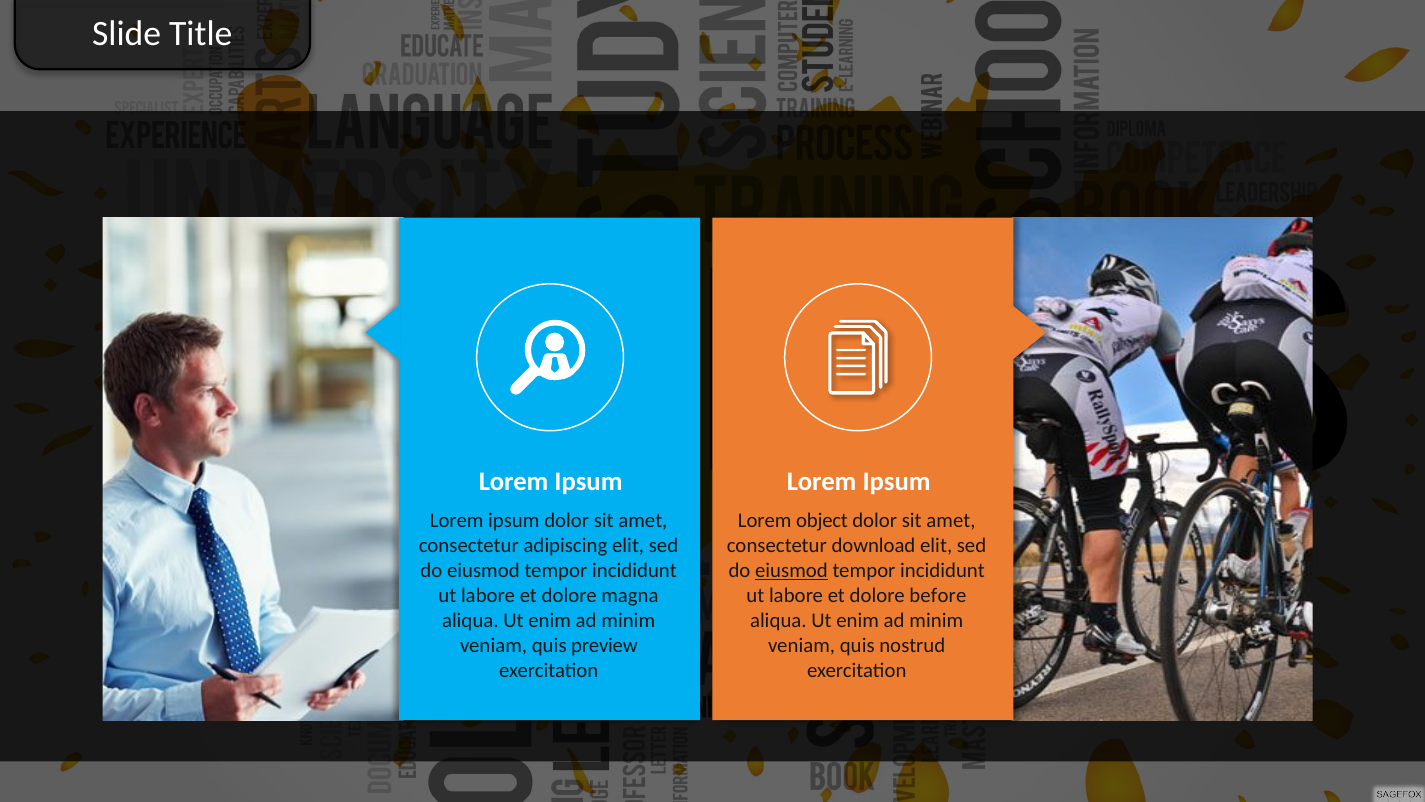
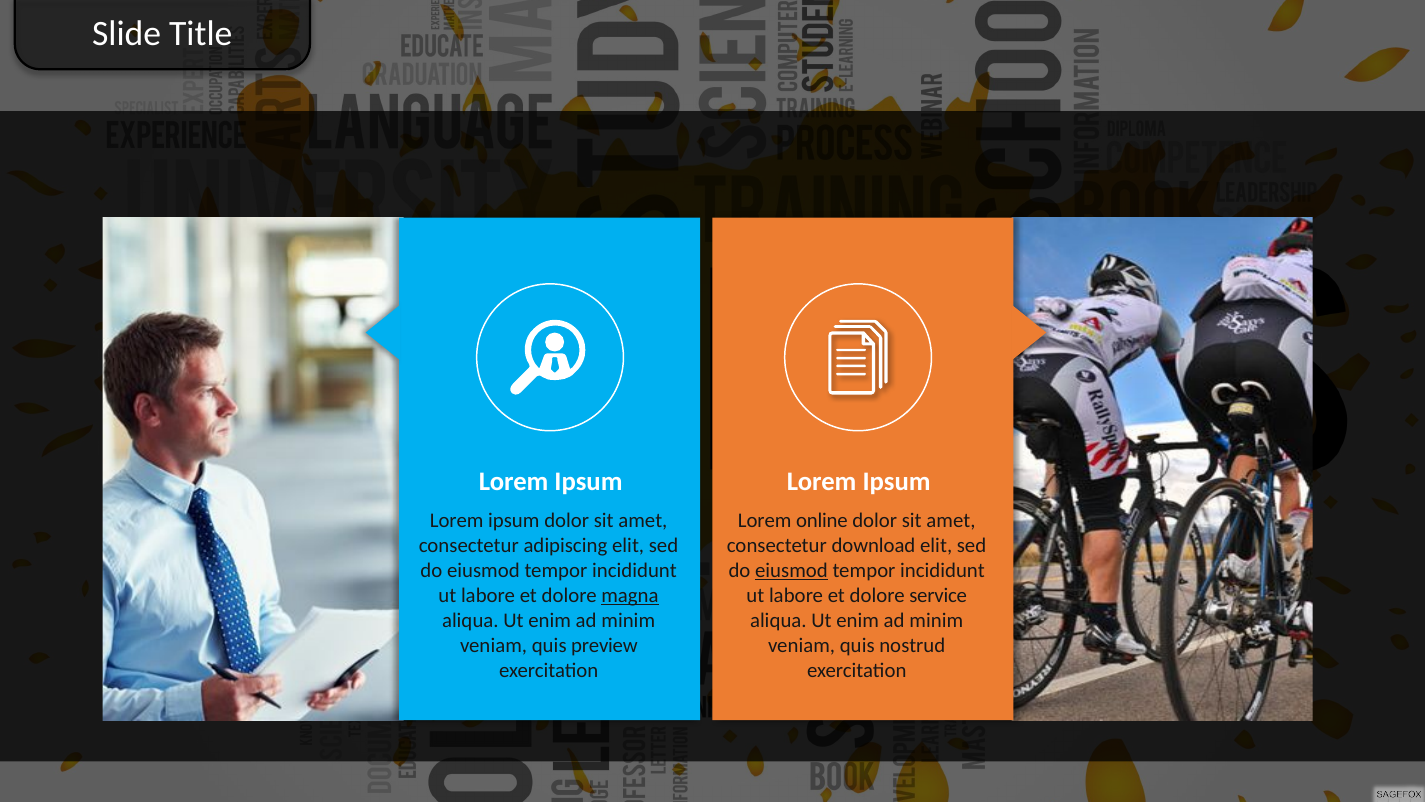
object: object -> online
magna underline: none -> present
before: before -> service
